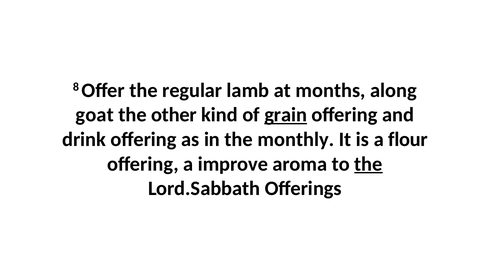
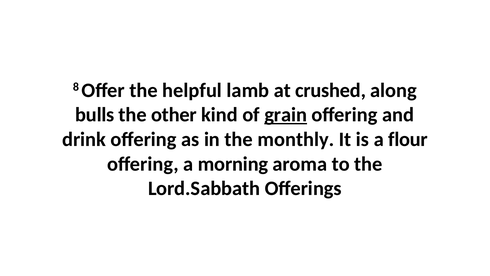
regular: regular -> helpful
months: months -> crushed
goat: goat -> bulls
improve: improve -> morning
the at (368, 164) underline: present -> none
